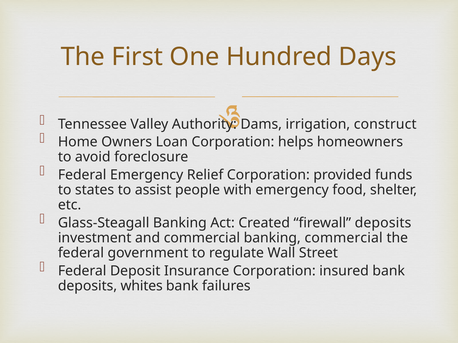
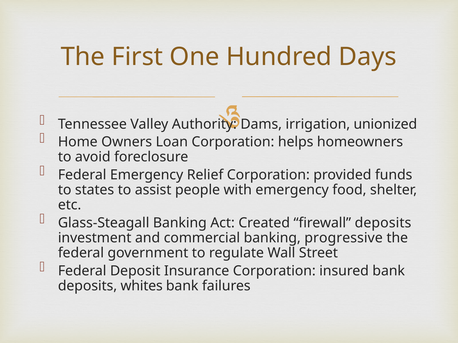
construct: construct -> unionized
banking commercial: commercial -> progressive
